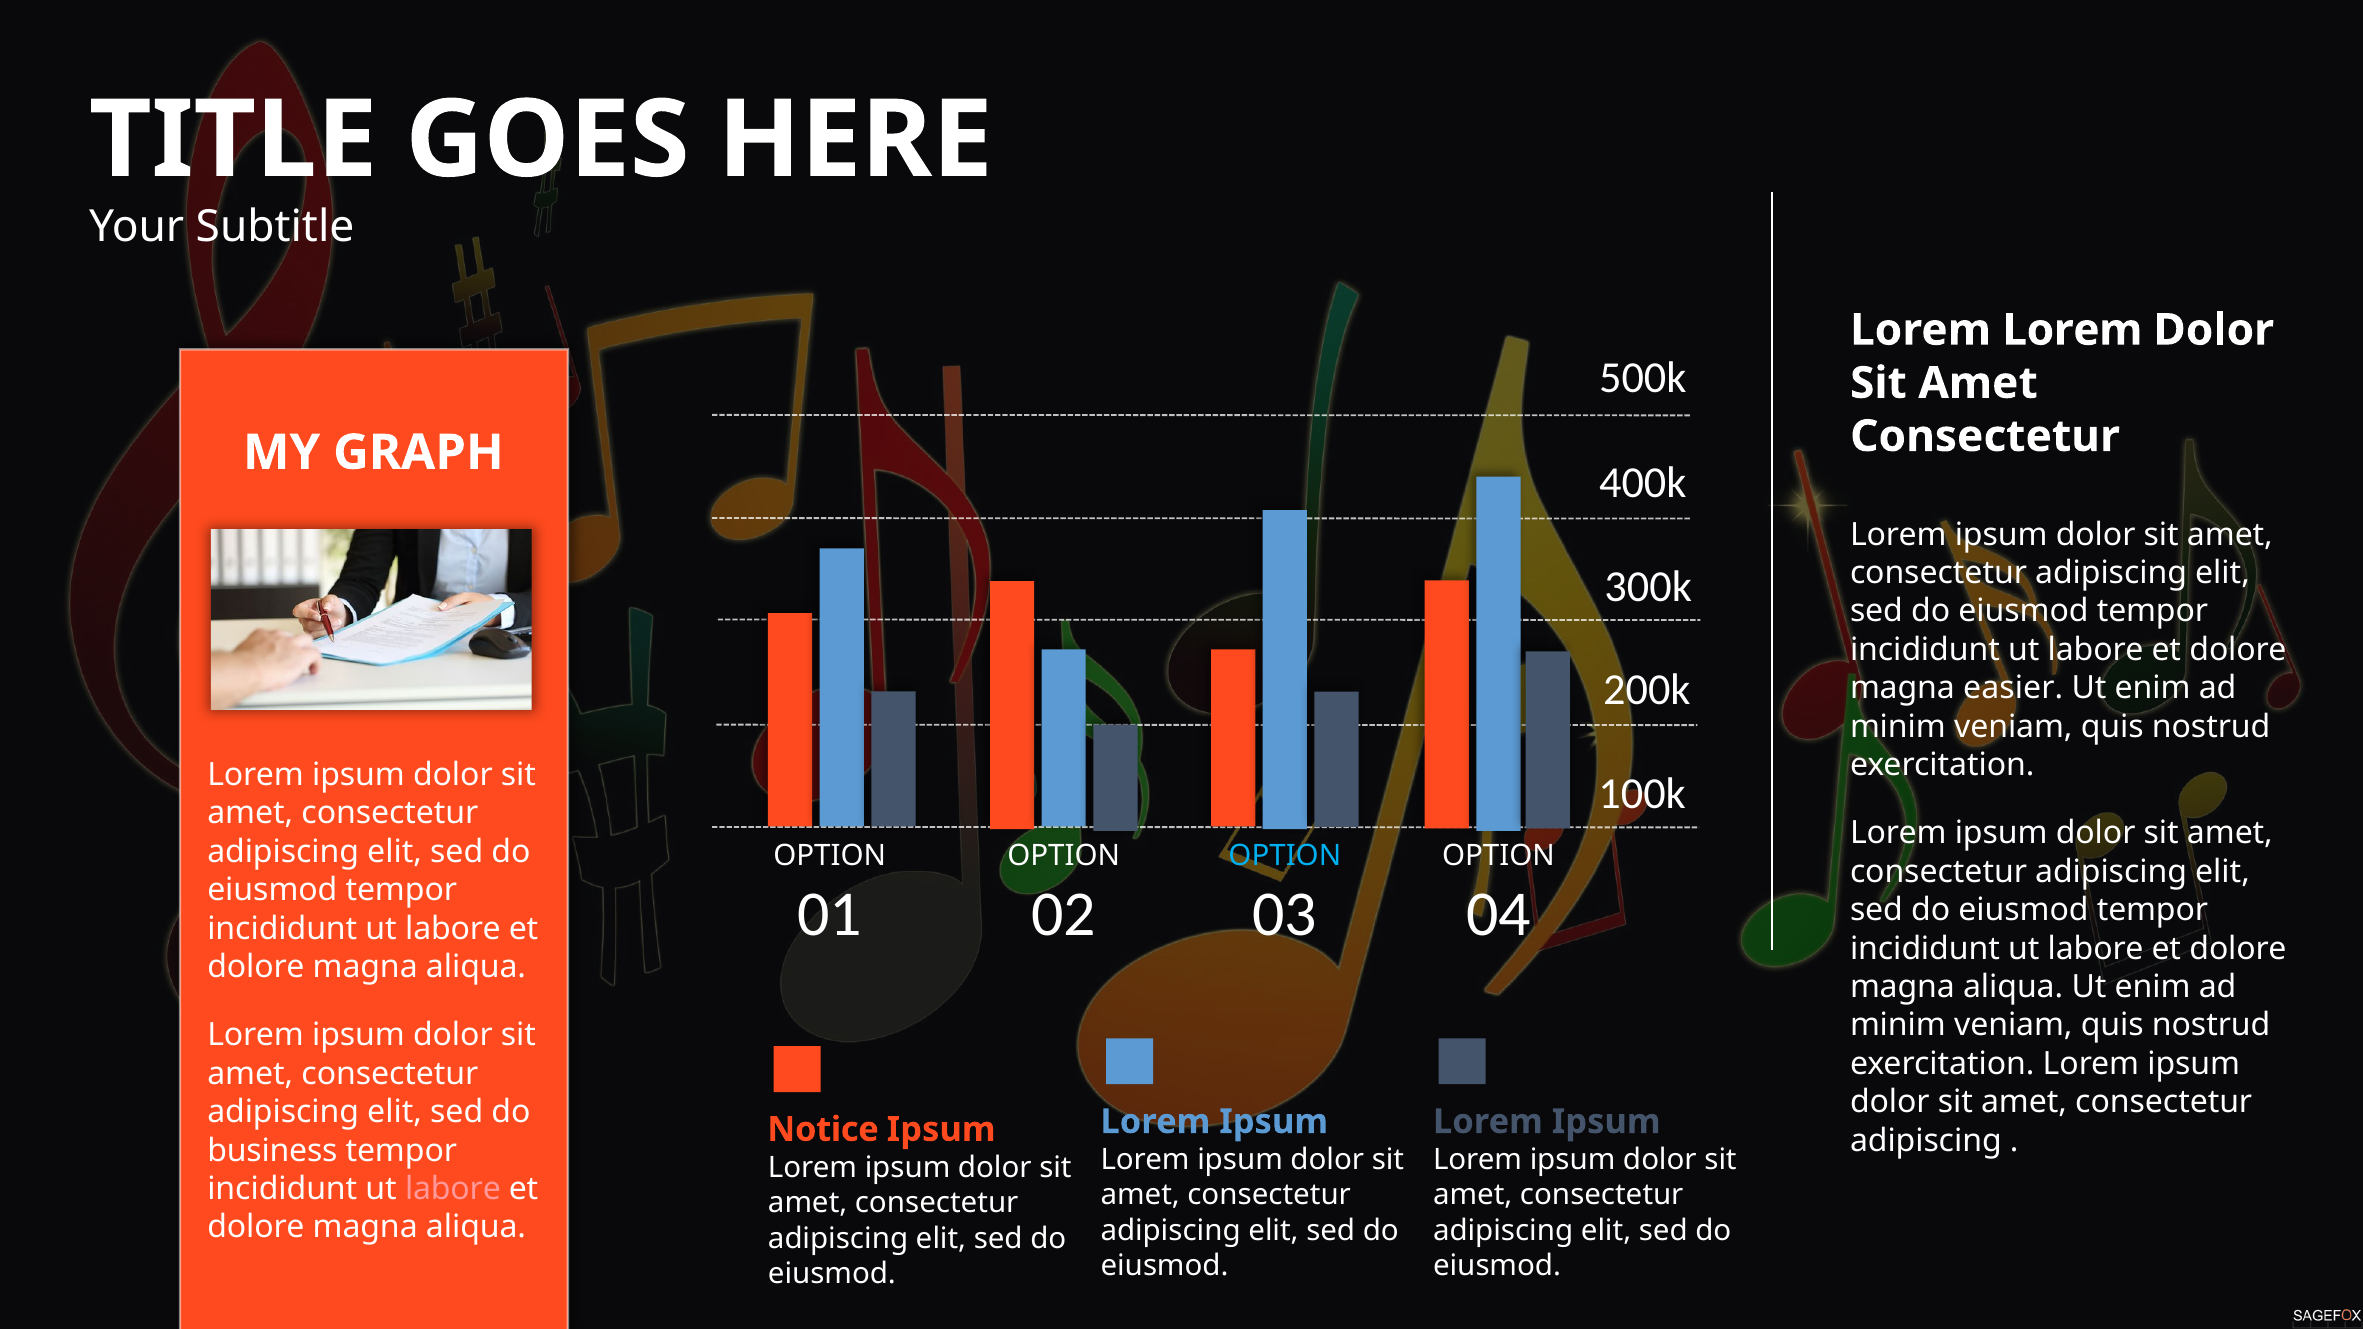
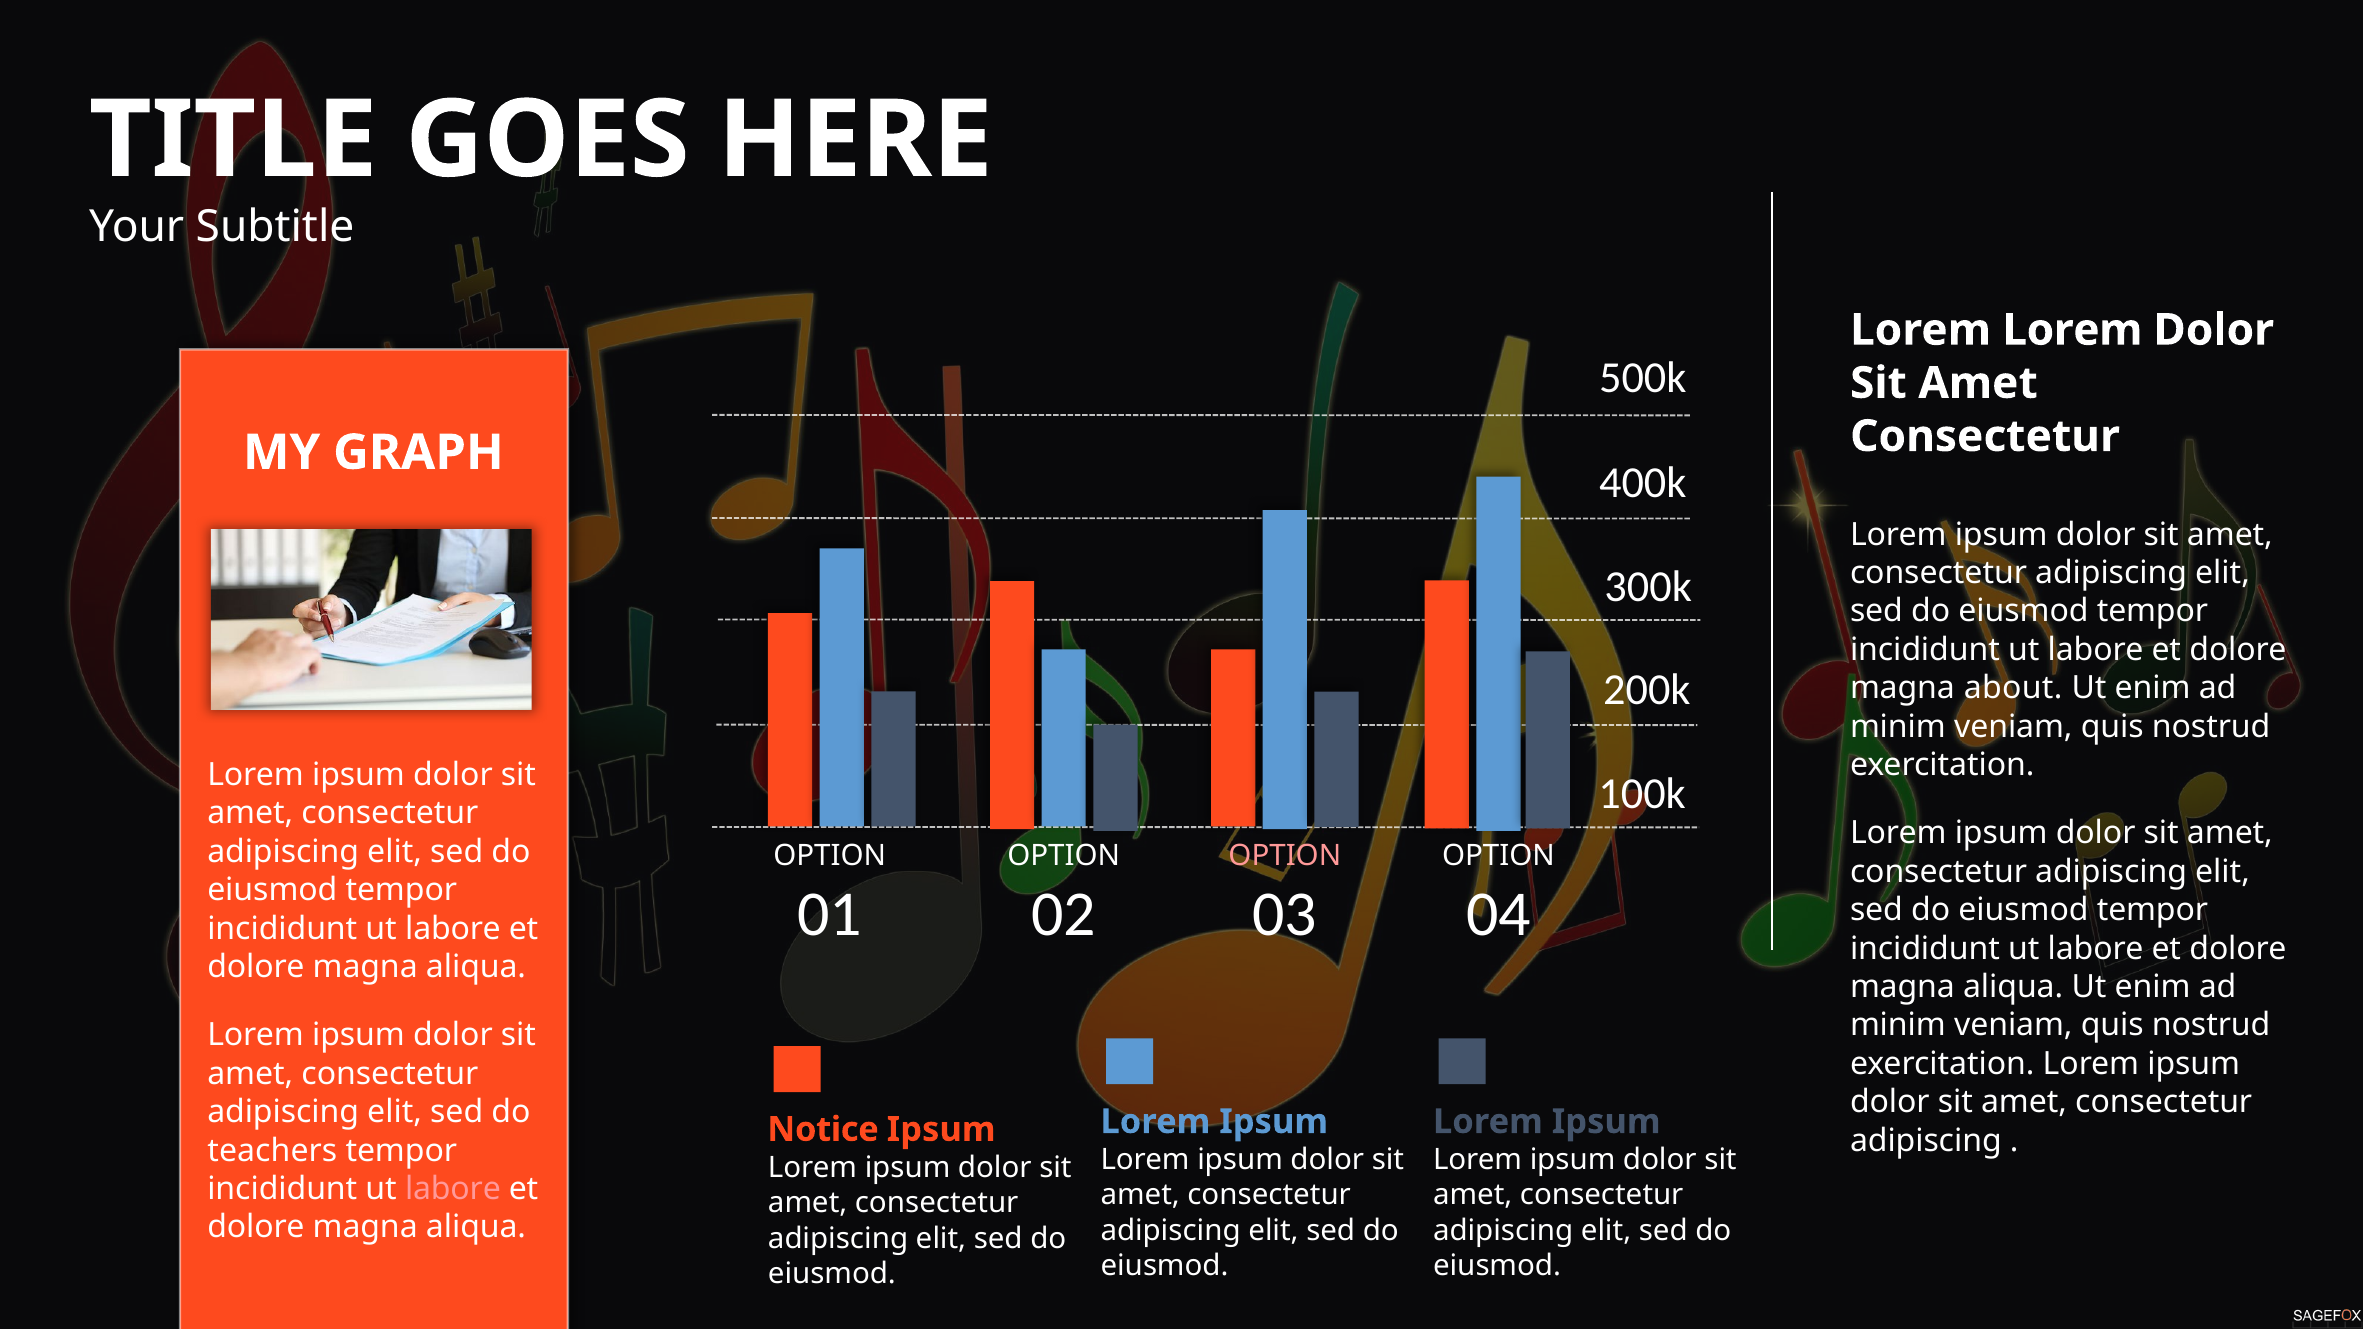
easier: easier -> about
OPTION at (1285, 856) colour: light blue -> pink
business: business -> teachers
